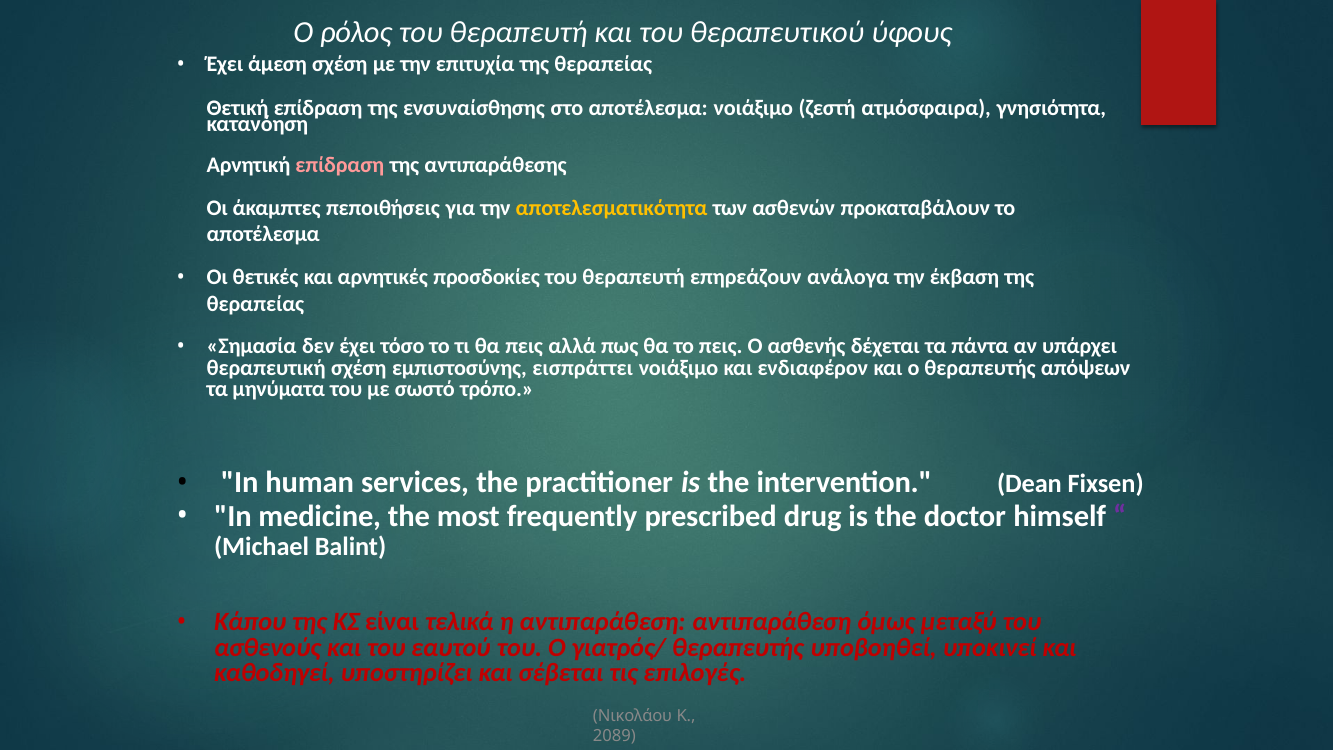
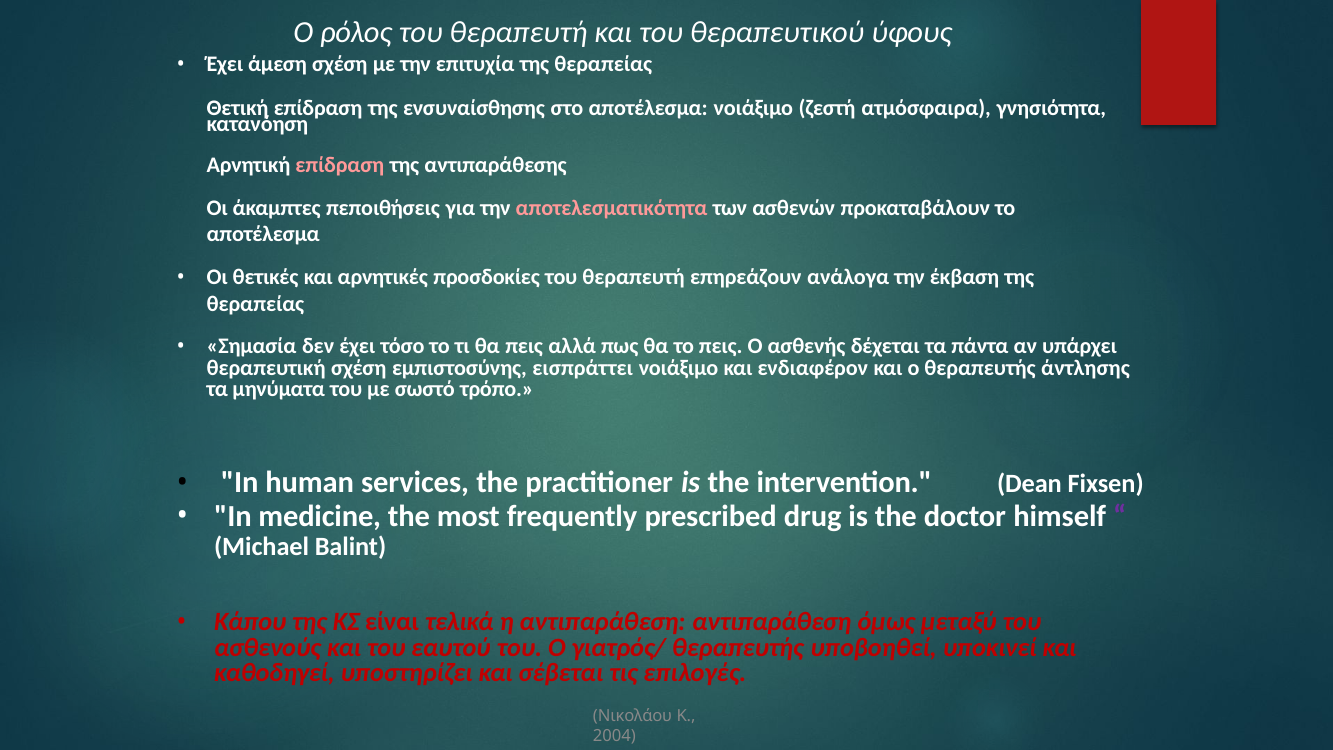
αποτελεσματικότητα colour: yellow -> pink
απόψεων: απόψεων -> άντλησης
2089: 2089 -> 2004
